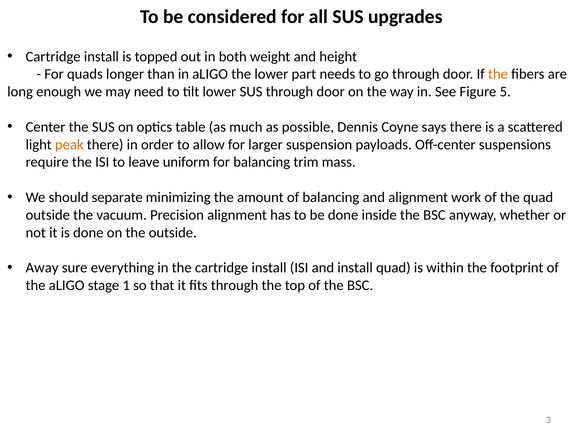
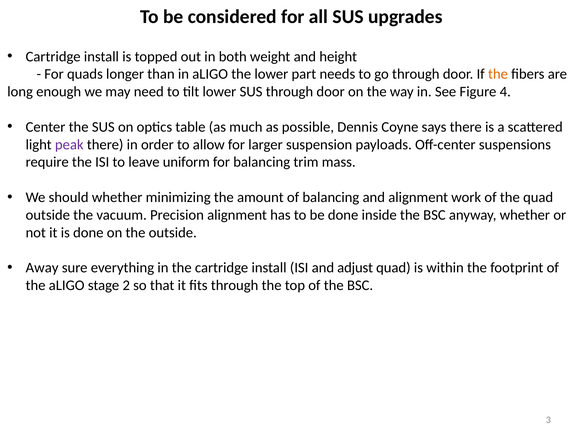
5: 5 -> 4
peak colour: orange -> purple
should separate: separate -> whether
and install: install -> adjust
1: 1 -> 2
